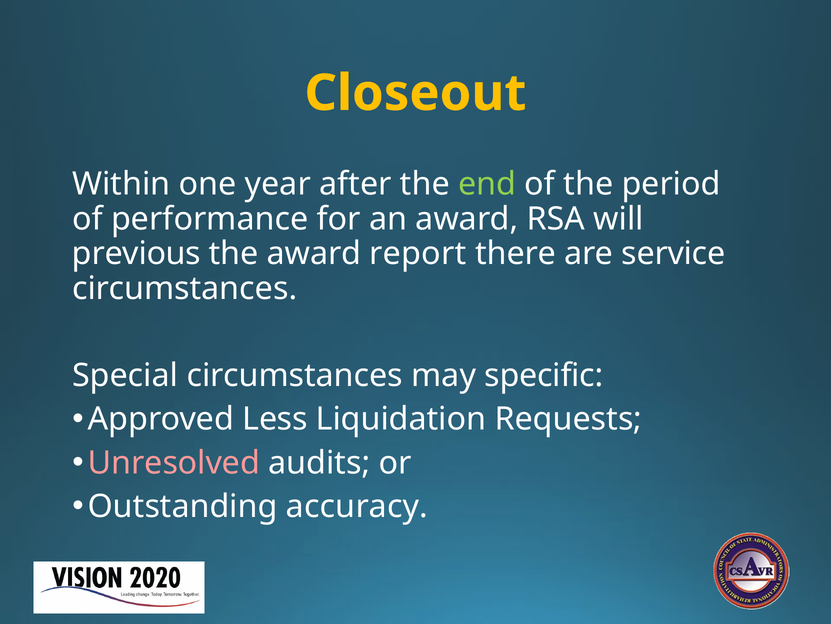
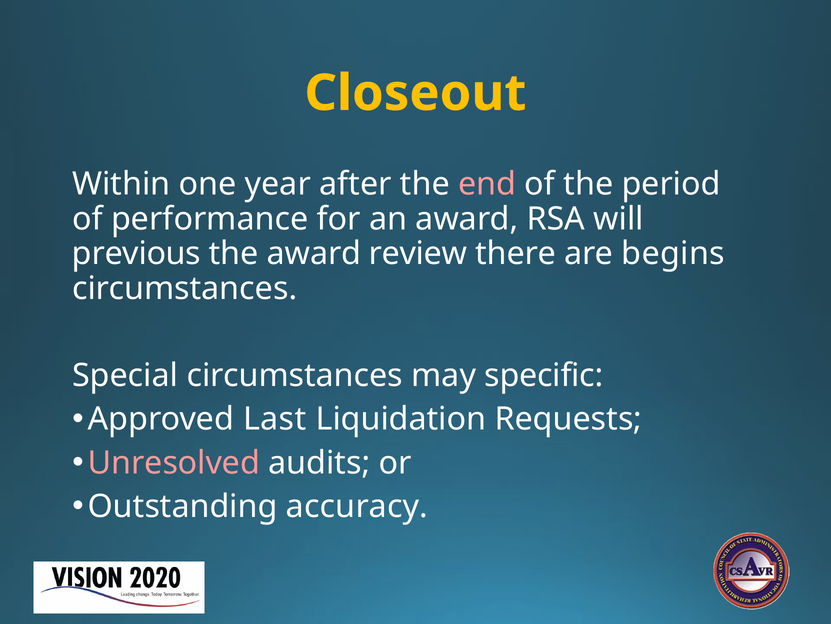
end colour: light green -> pink
report: report -> review
service: service -> begins
Less: Less -> Last
